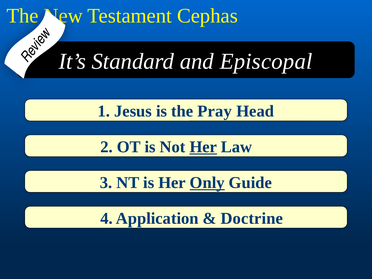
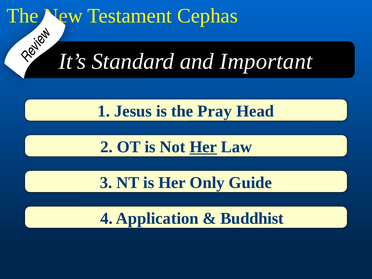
Episcopal: Episcopal -> Important
Only underline: present -> none
Doctrine: Doctrine -> Buddhist
